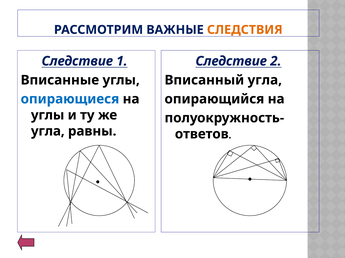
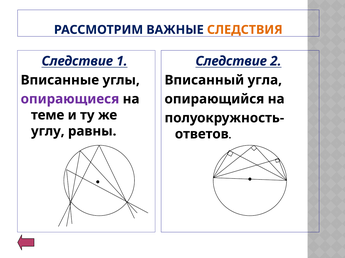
опирающиеся colour: blue -> purple
углы at (48, 115): углы -> теме
угла at (48, 131): угла -> углу
